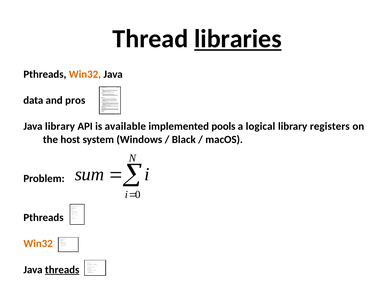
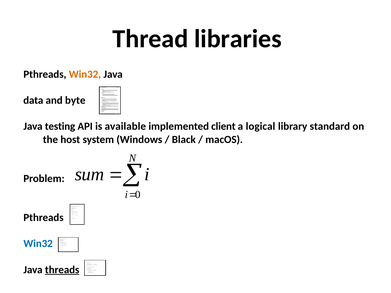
libraries underline: present -> none
pros: pros -> byte
Java library: library -> testing
pools: pools -> client
registers: registers -> standard
Win32 at (38, 244) colour: orange -> blue
